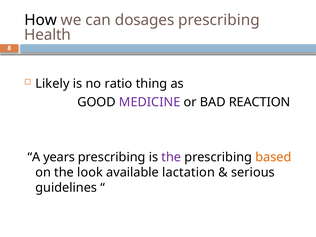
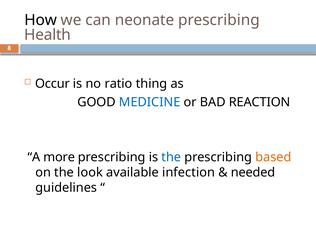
dosages: dosages -> neonate
Likely: Likely -> Occur
MEDICINE colour: purple -> blue
years: years -> more
the at (171, 157) colour: purple -> blue
lactation: lactation -> infection
serious: serious -> needed
